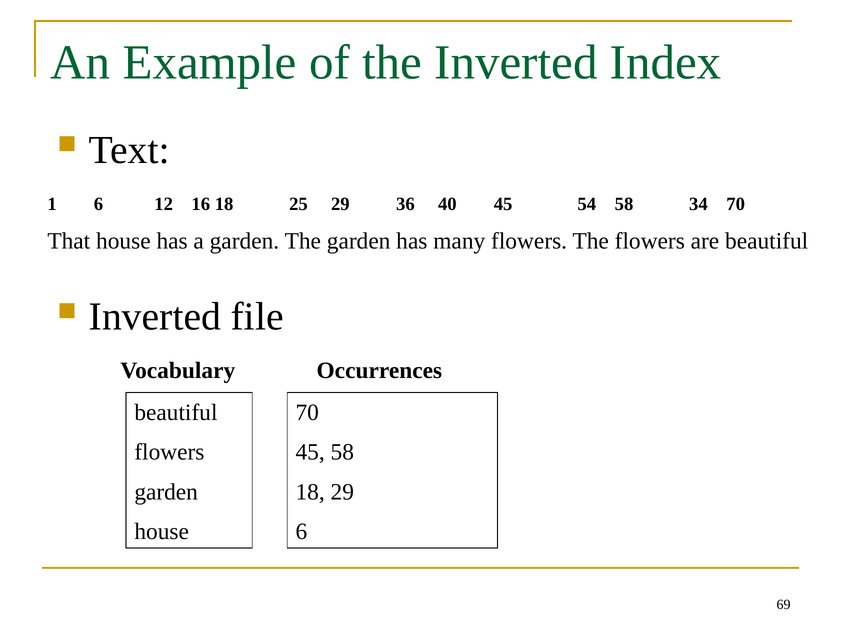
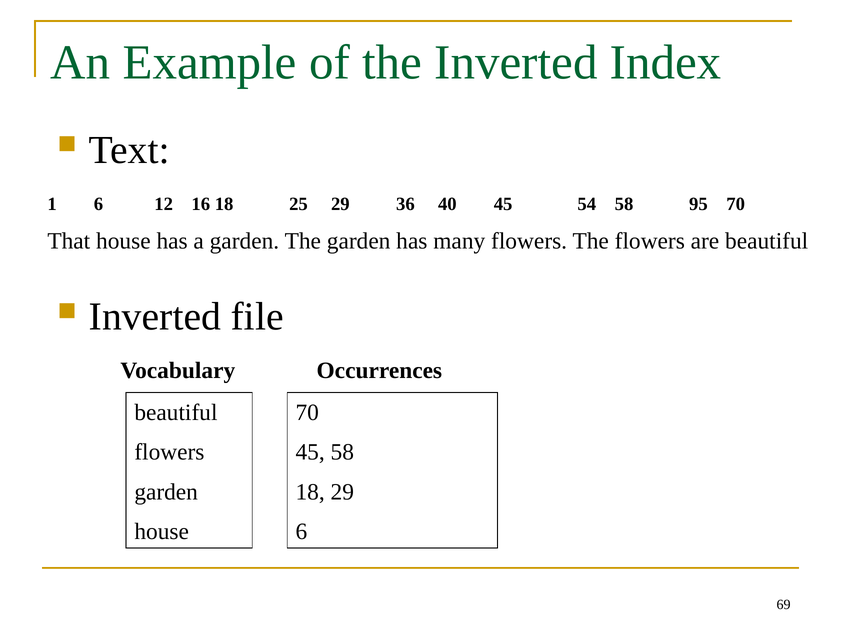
34: 34 -> 95
